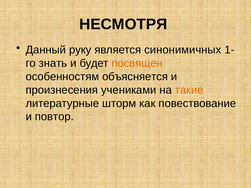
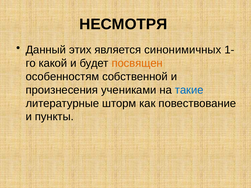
руку: руку -> этих
знать: знать -> какой
объясняется: объясняется -> собственной
такие colour: orange -> blue
повтор: повтор -> пункты
